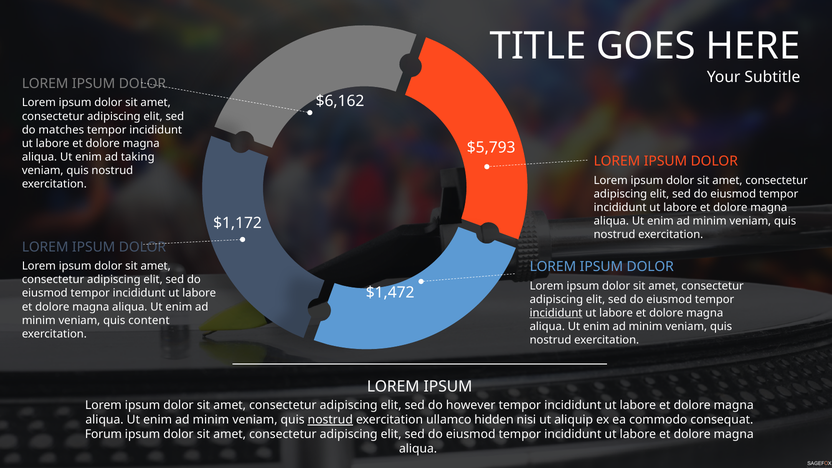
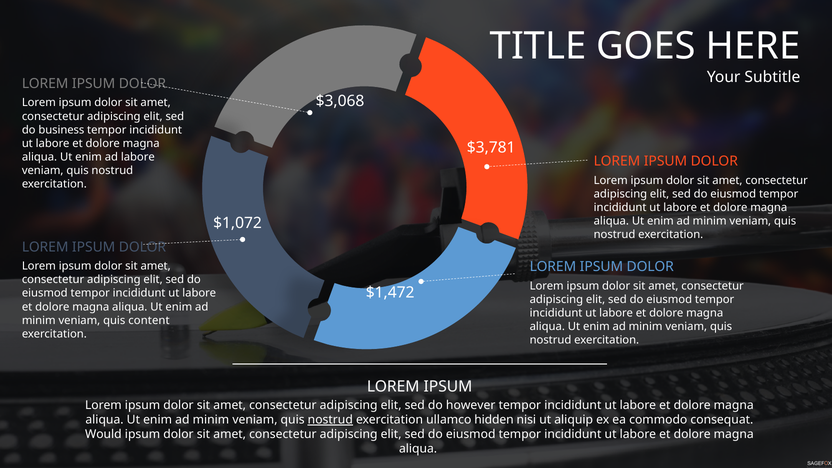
$6,162: $6,162 -> $3,068
matches: matches -> business
$5,793: $5,793 -> $3,781
ad taking: taking -> labore
$1,172: $1,172 -> $1,072
incididunt at (556, 313) underline: present -> none
Forum: Forum -> Would
